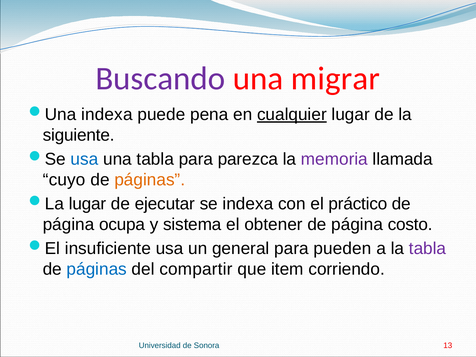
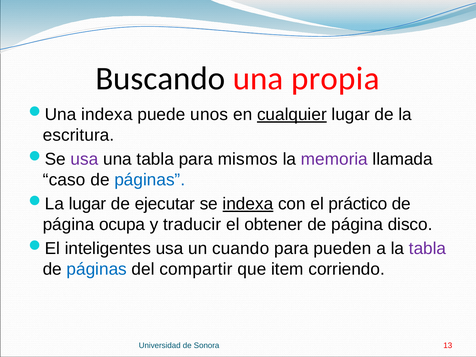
Buscando colour: purple -> black
migrar: migrar -> propia
pena: pena -> unos
siguiente: siguiente -> escritura
usa at (84, 159) colour: blue -> purple
parezca: parezca -> mismos
cuyo: cuyo -> caso
páginas at (150, 180) colour: orange -> blue
indexa at (248, 204) underline: none -> present
sistema: sistema -> traducir
costo: costo -> disco
insuficiente: insuficiente -> inteligentes
general: general -> cuando
